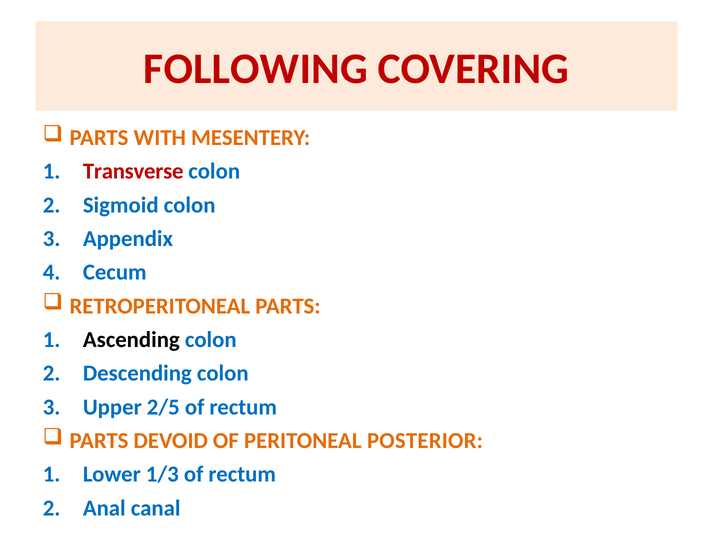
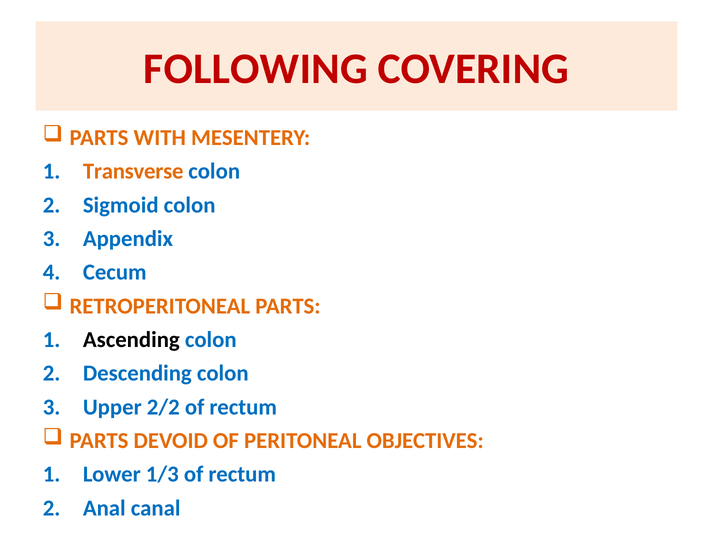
Transverse colour: red -> orange
2/5: 2/5 -> 2/2
POSTERIOR: POSTERIOR -> OBJECTIVES
